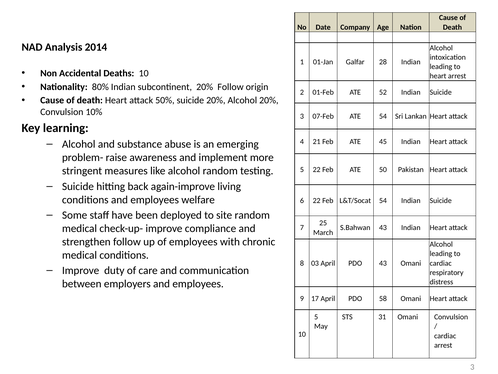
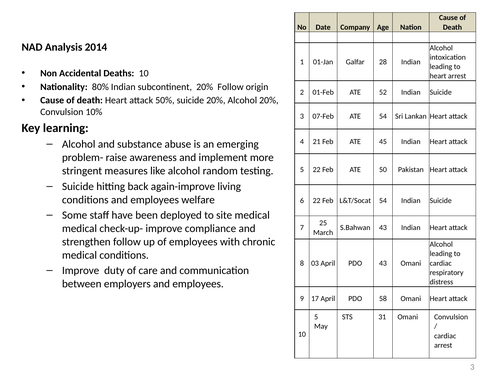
site random: random -> medical
